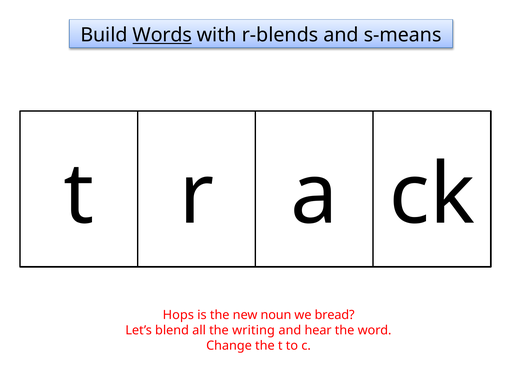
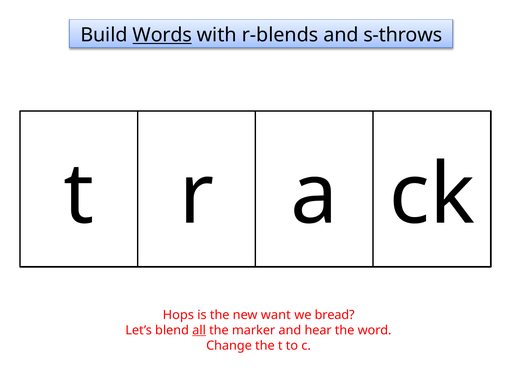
s-means: s-means -> s-throws
noun: noun -> want
all underline: none -> present
writing: writing -> marker
